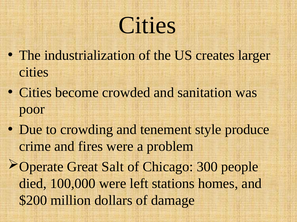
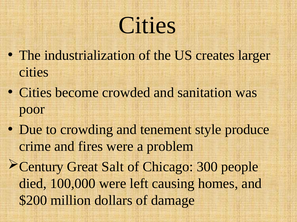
Operate: Operate -> Century
stations: stations -> causing
